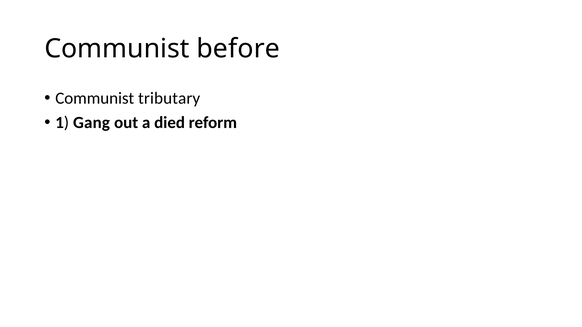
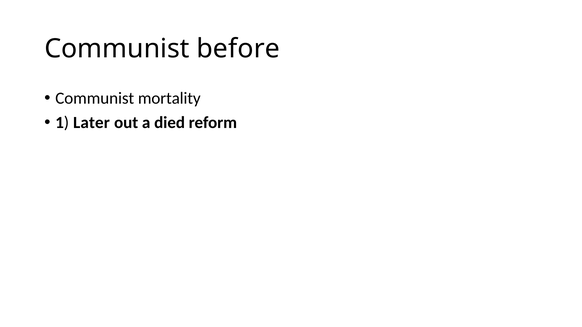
tributary: tributary -> mortality
Gang: Gang -> Later
